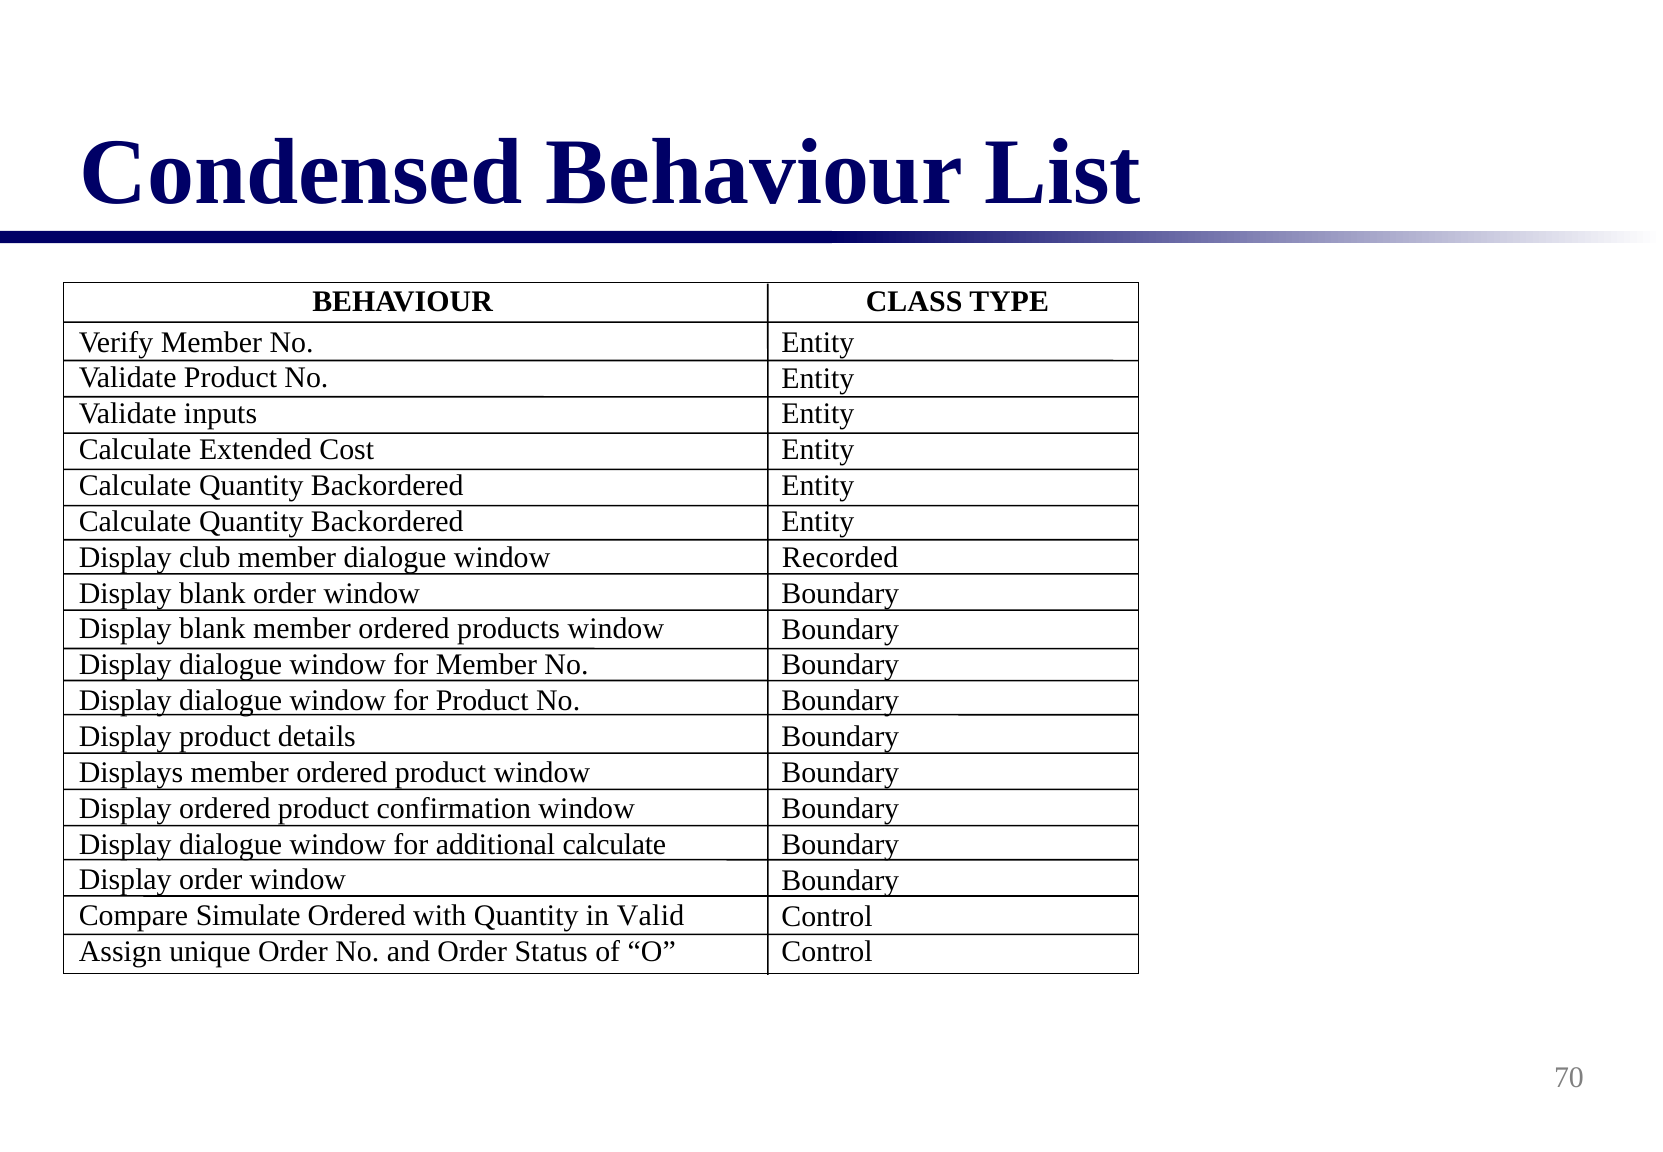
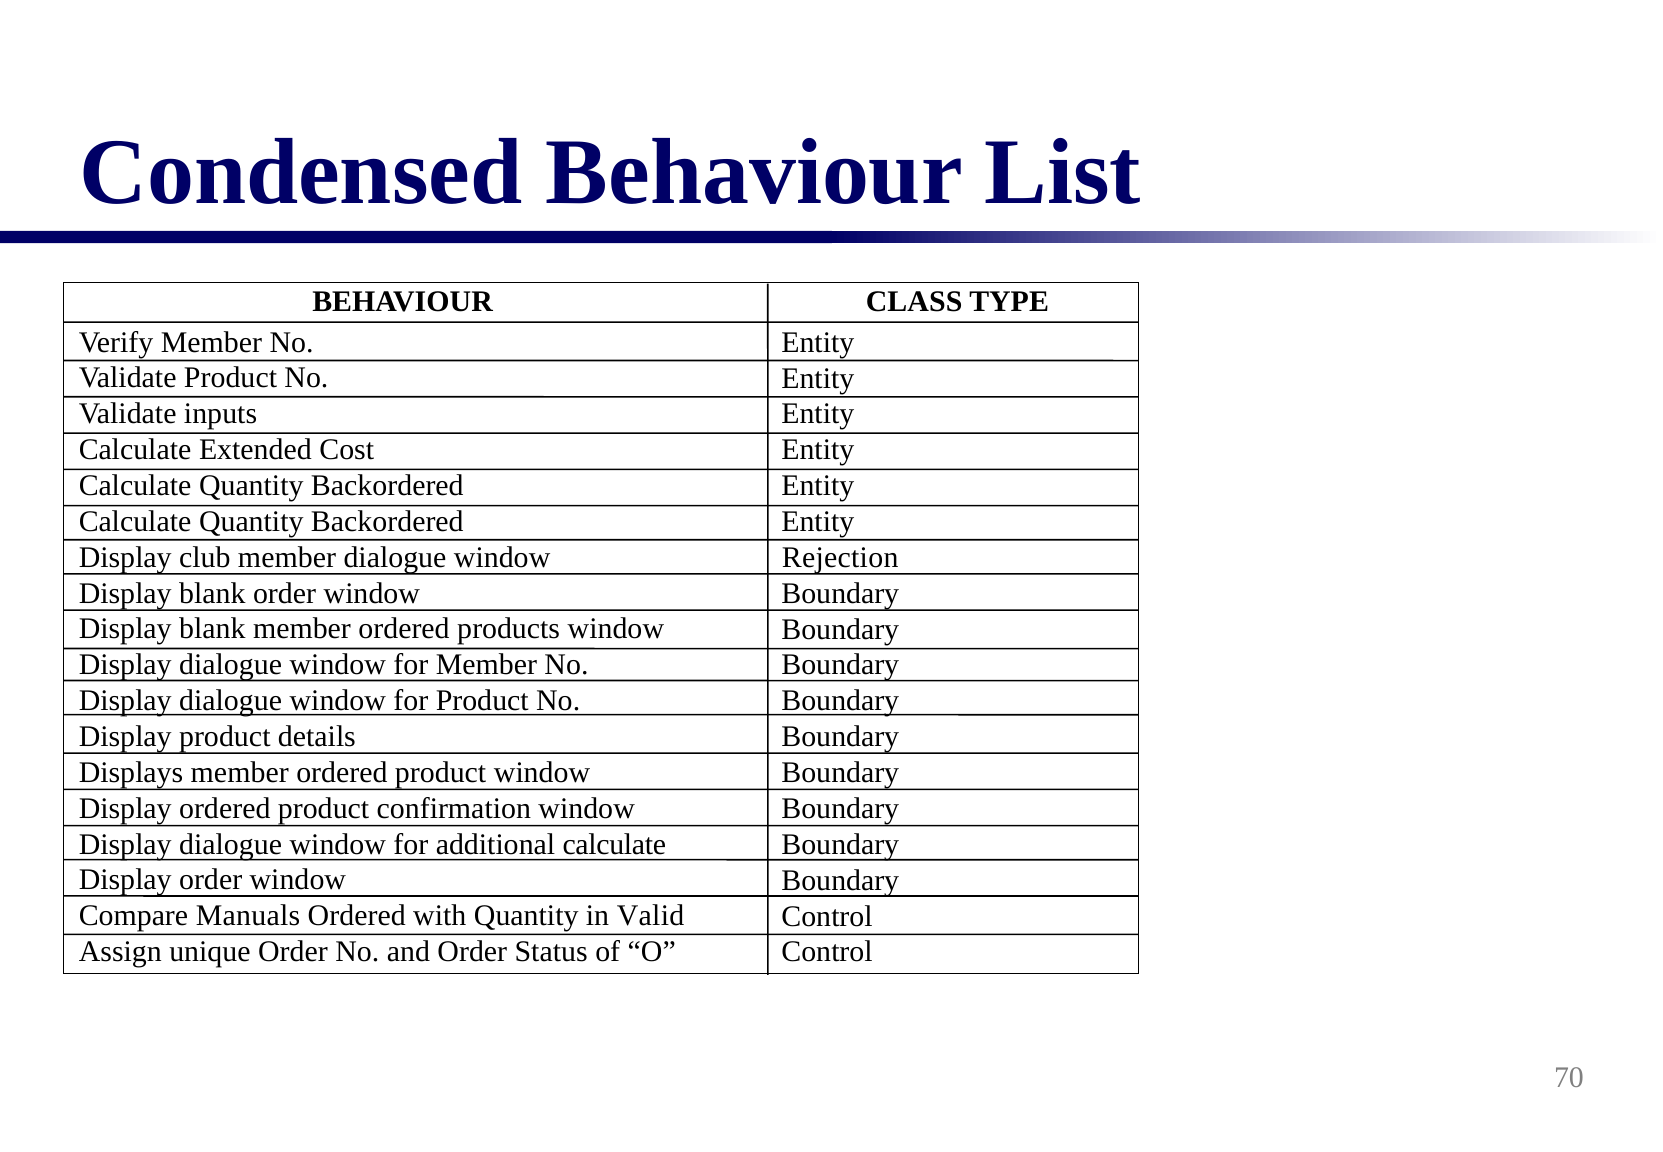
Recorded: Recorded -> Rejection
Simulate: Simulate -> Manuals
